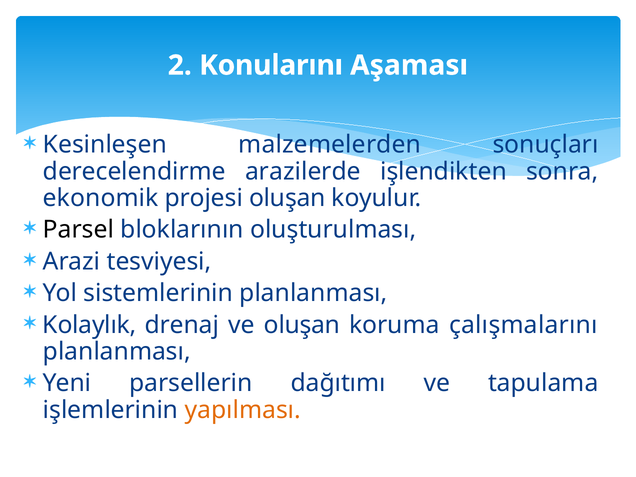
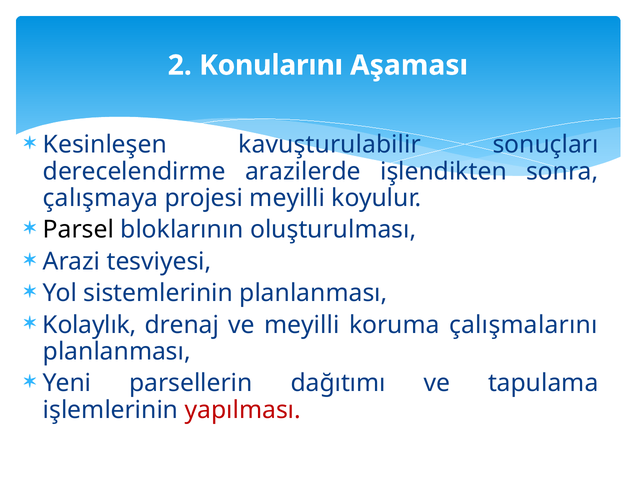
malzemelerden: malzemelerden -> kavuşturulabilir
ekonomik: ekonomik -> çalışmaya
projesi oluşan: oluşan -> meyilli
ve oluşan: oluşan -> meyilli
yapılması colour: orange -> red
